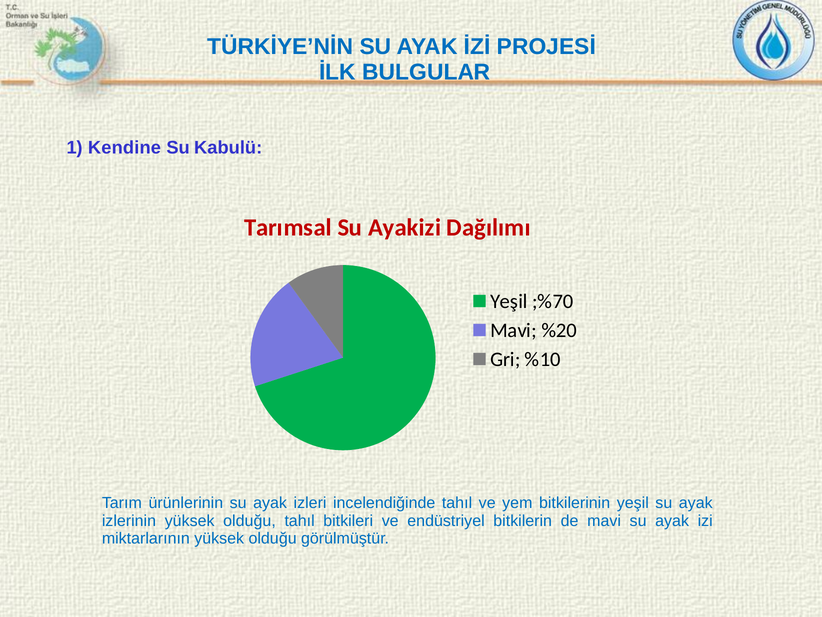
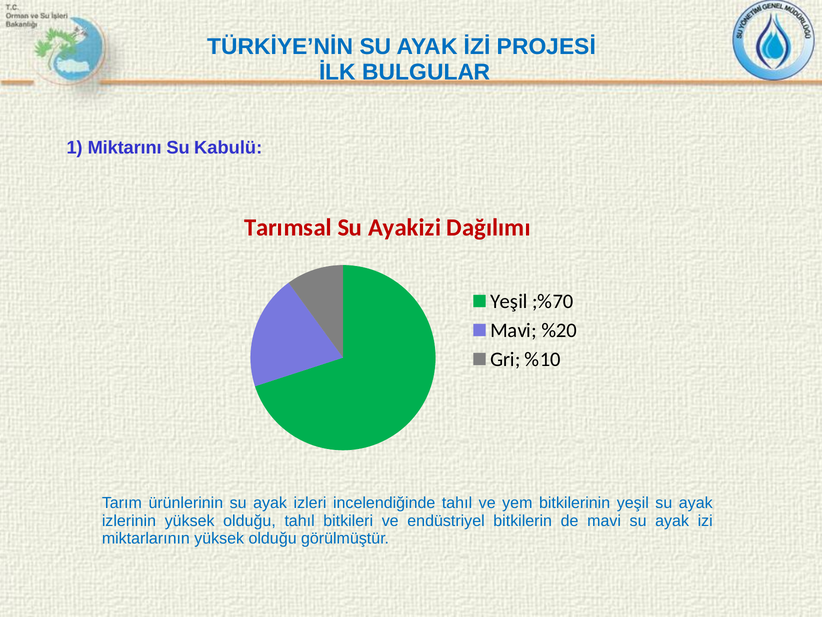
Kendine: Kendine -> Miktarını
